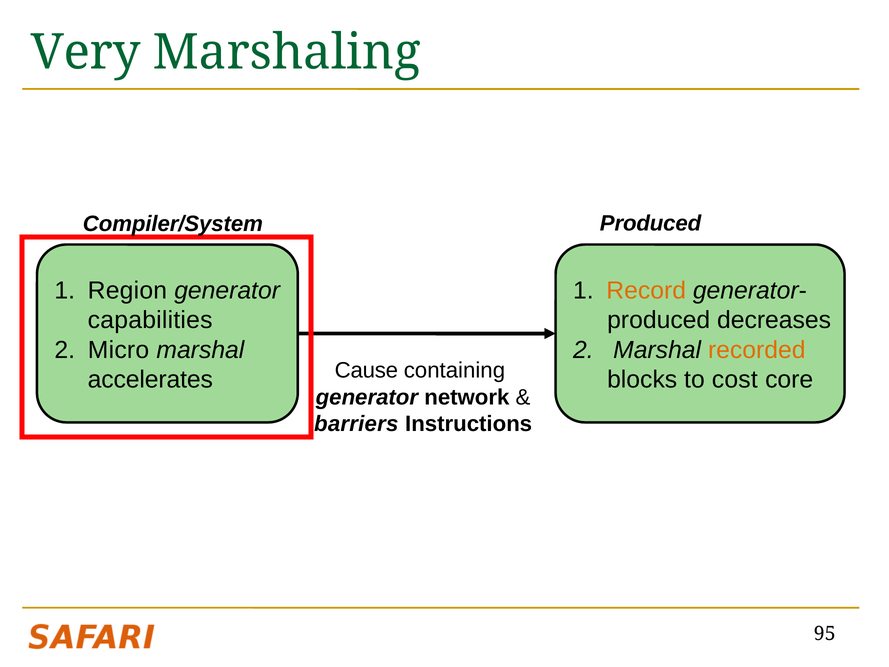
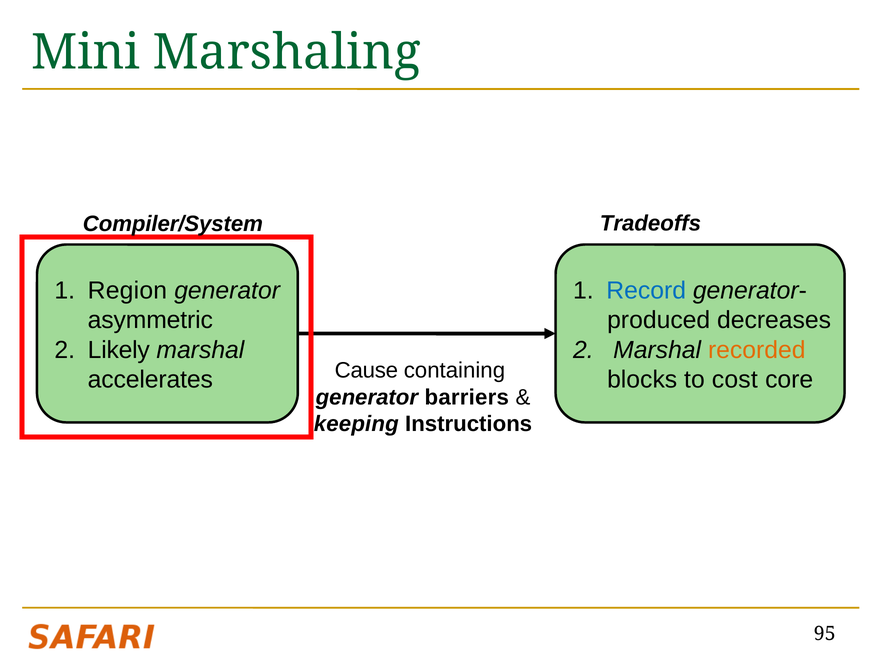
Very: Very -> Mini
Produced at (651, 224): Produced -> Tradeoffs
Record colour: orange -> blue
capabilities: capabilities -> asymmetric
Micro: Micro -> Likely
network: network -> barriers
barriers: barriers -> keeping
